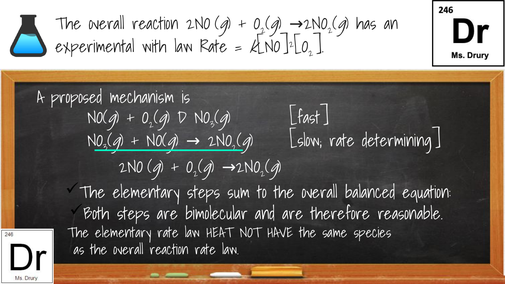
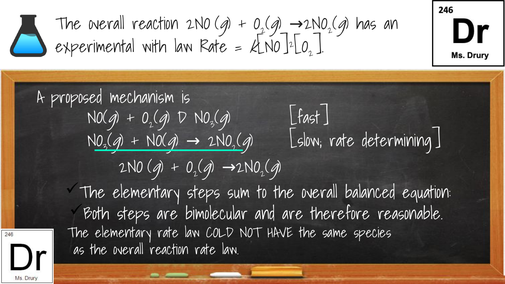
HEAT: HEAT -> COLD
